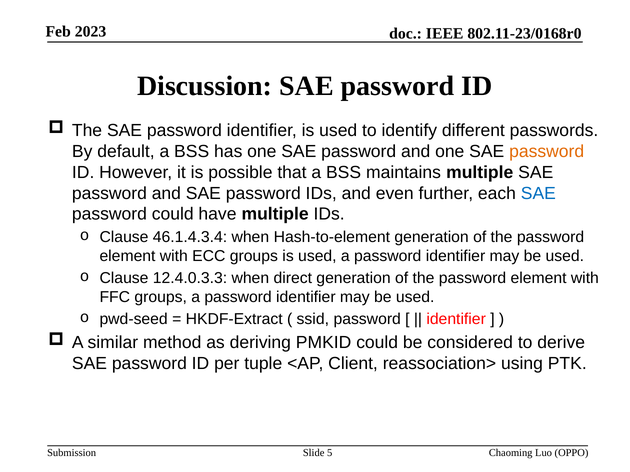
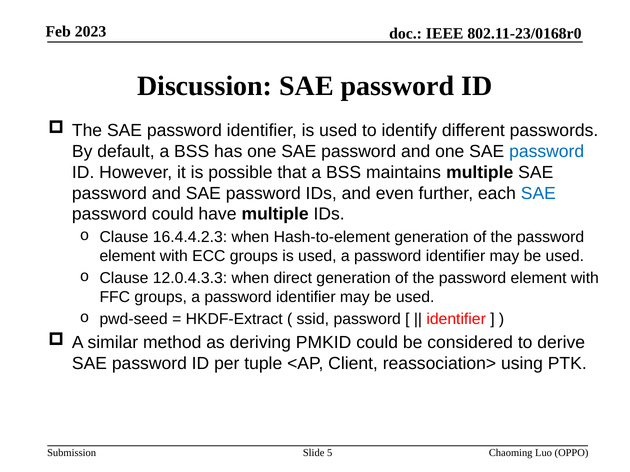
password at (547, 151) colour: orange -> blue
46.1.4.3.4: 46.1.4.3.4 -> 16.4.4.2.3
12.4.0.3.3: 12.4.0.3.3 -> 12.0.4.3.3
